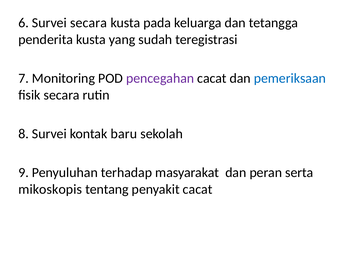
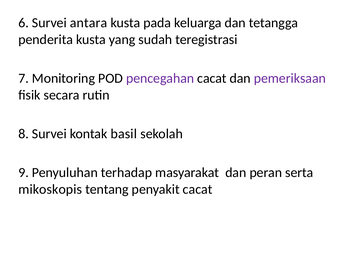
Survei secara: secara -> antara
pemeriksaan colour: blue -> purple
baru: baru -> basil
